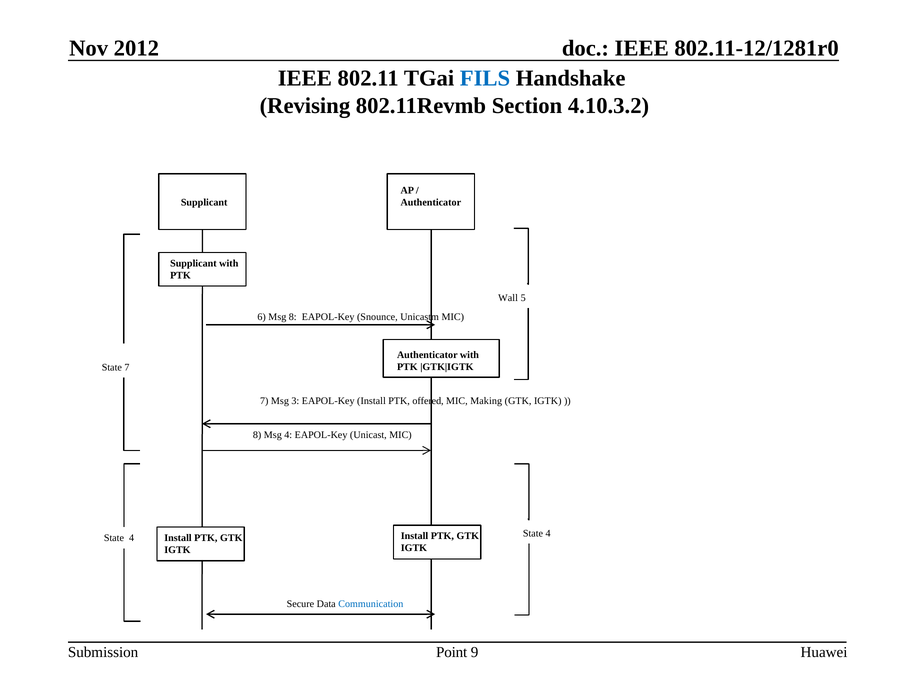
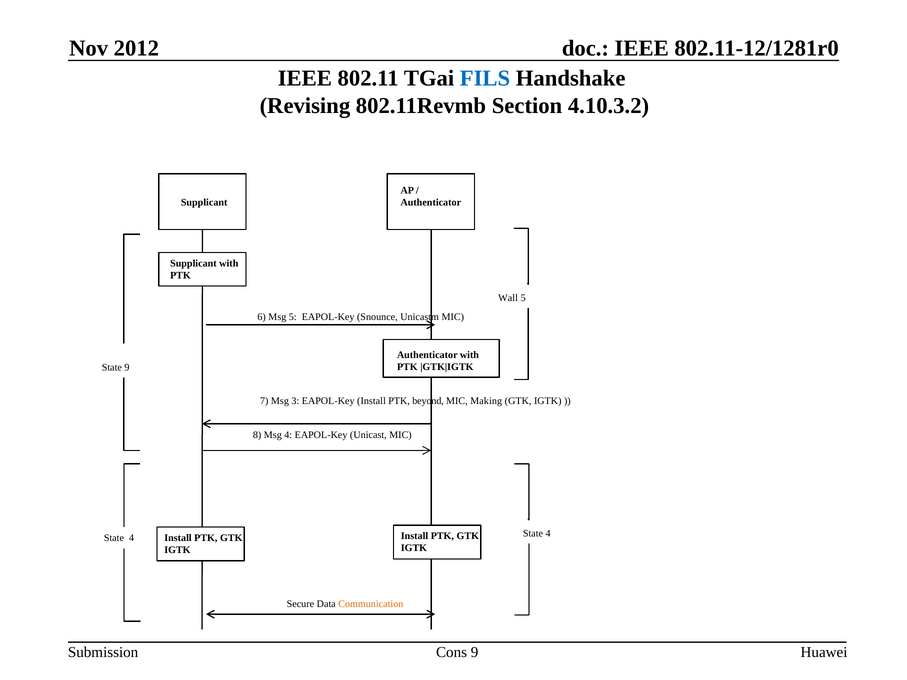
Msg 8: 8 -> 5
State 7: 7 -> 9
offered: offered -> beyond
Communication colour: blue -> orange
Point: Point -> Cons
